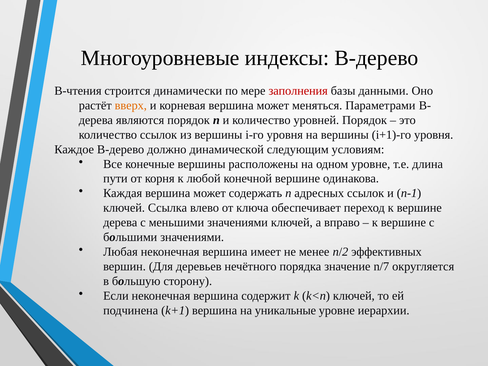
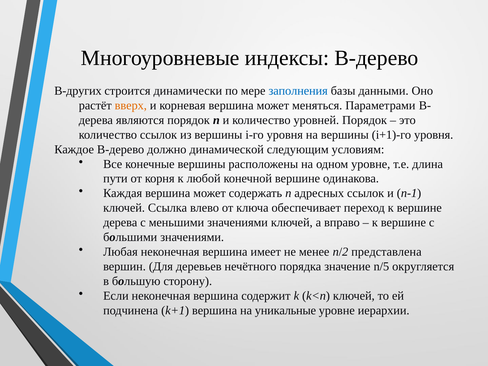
B-чтения: B-чтения -> B-других
заполнения colour: red -> blue
эффективных: эффективных -> представлена
n/7: n/7 -> n/5
